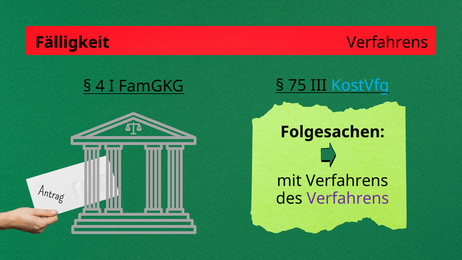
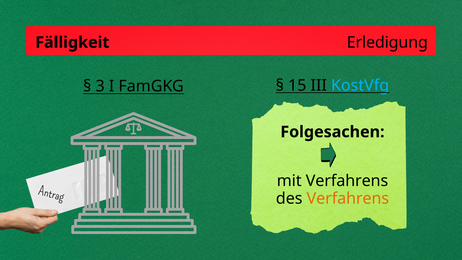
Fälligkeit Verfahrens: Verfahrens -> Erledigung
75: 75 -> 15
4: 4 -> 3
Verfahrens at (348, 198) colour: purple -> orange
